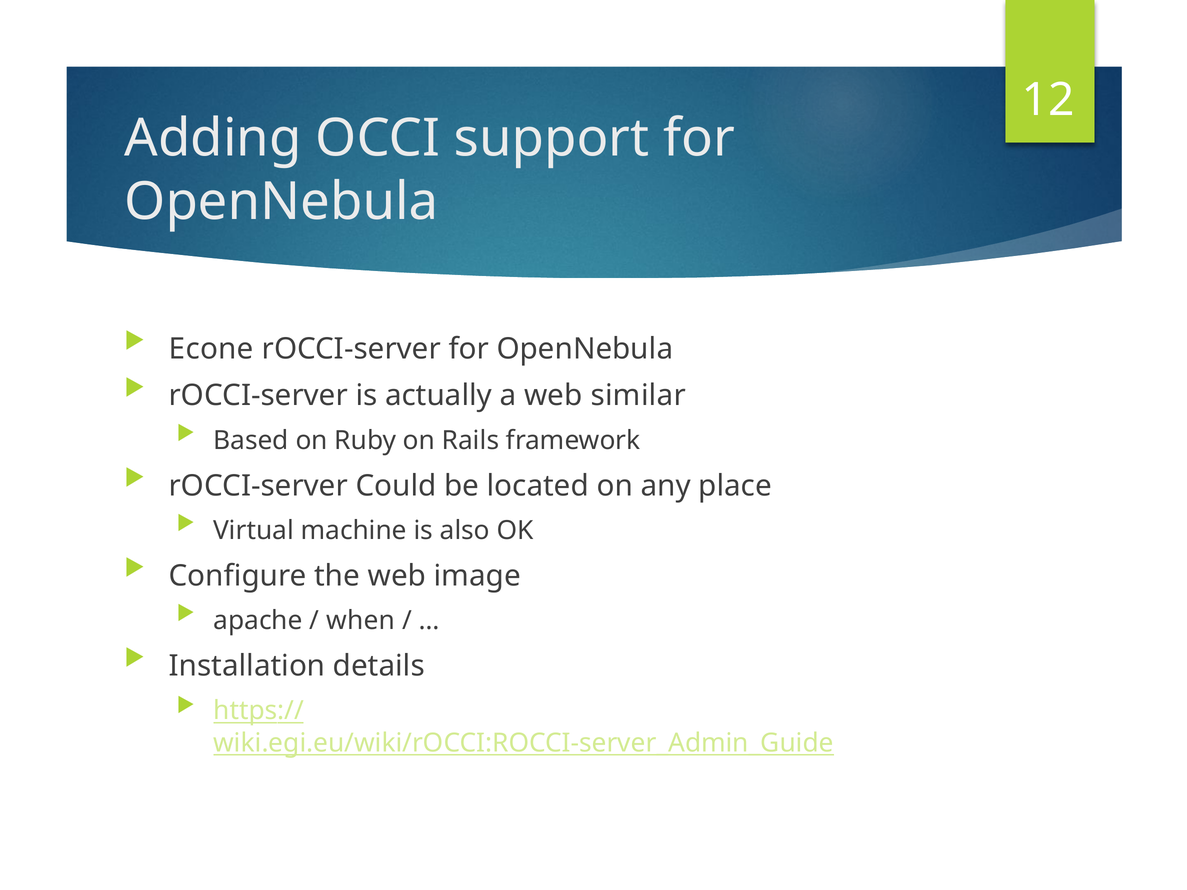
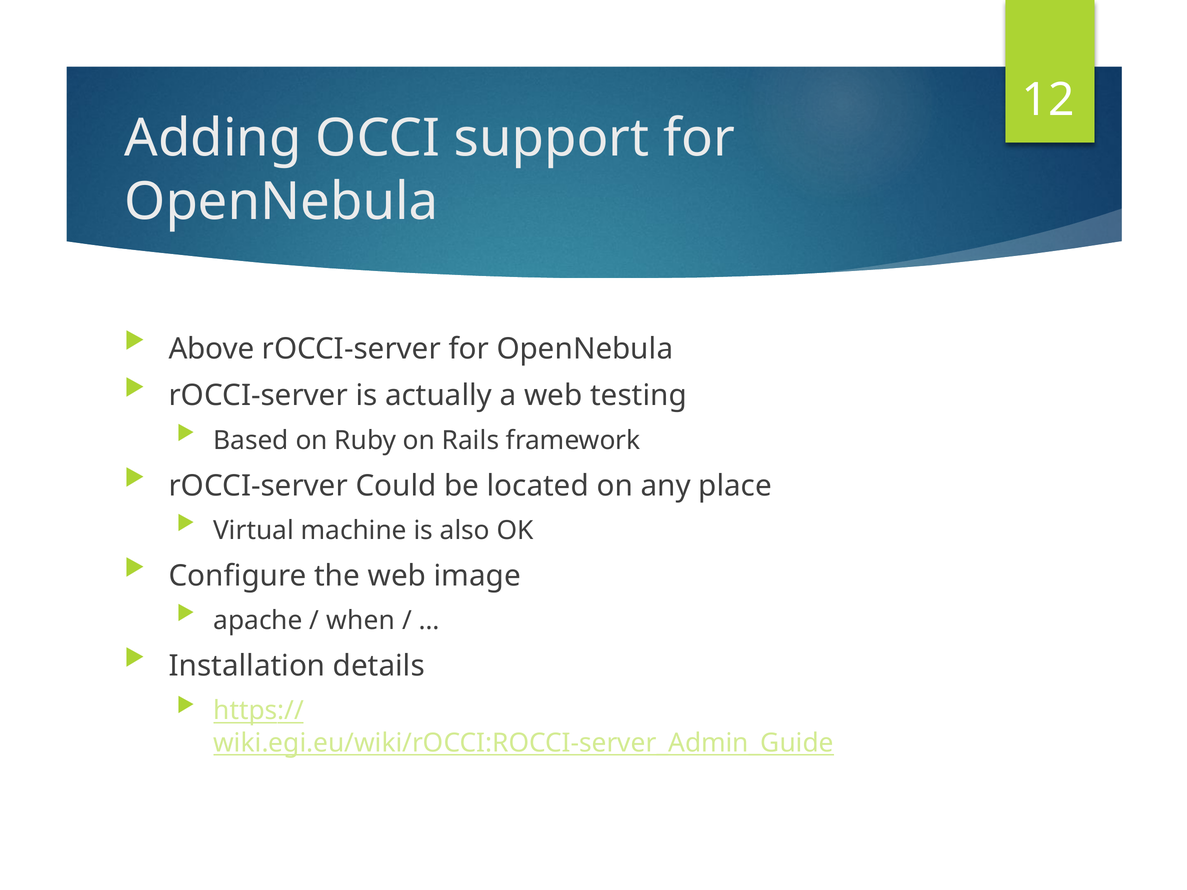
Econe: Econe -> Above
similar: similar -> testing
